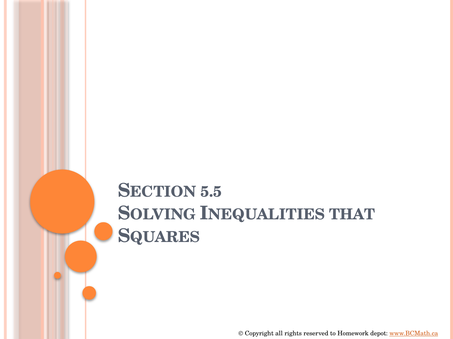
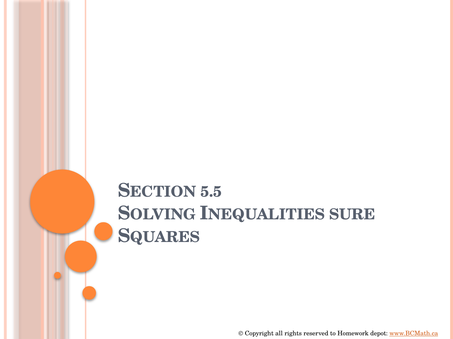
THAT: THAT -> SURE
